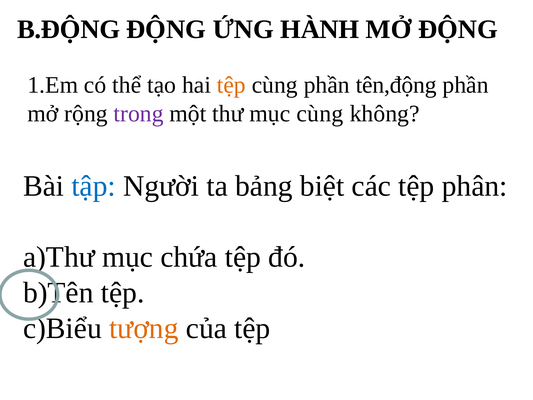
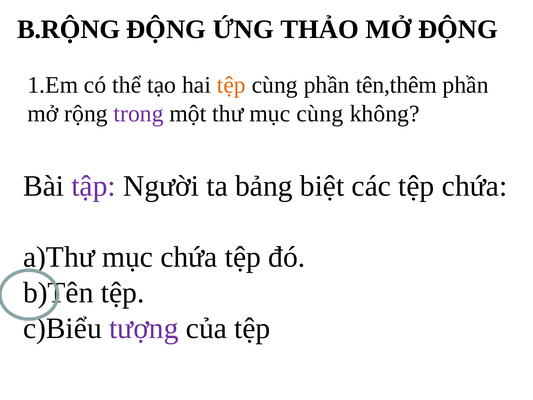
B.ĐỘNG: B.ĐỘNG -> B.RỘNG
HÀNH: HÀNH -> THẢO
tên,động: tên,động -> tên,thêm
tập colour: blue -> purple
tệp phân: phân -> chứa
tượng colour: orange -> purple
